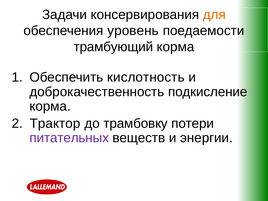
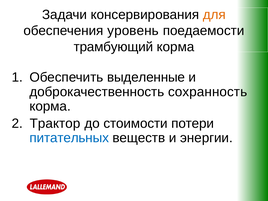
кислотность: кислотность -> выделенные
подкисление: подкисление -> сохранность
трамбовку: трамбовку -> стоимости
питательных colour: purple -> blue
